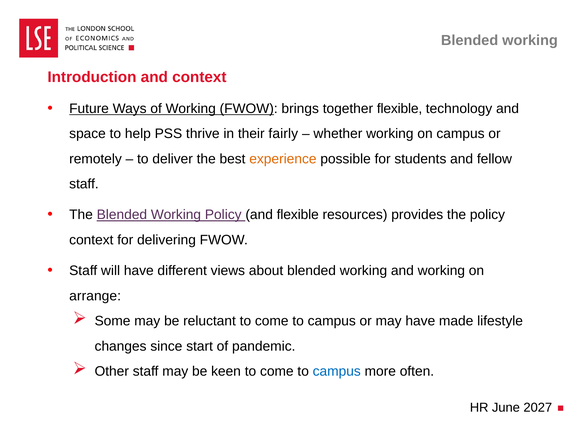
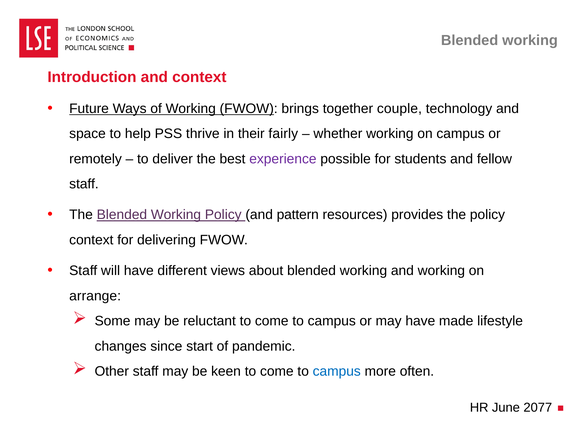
together flexible: flexible -> couple
experience colour: orange -> purple
and flexible: flexible -> pattern
2027: 2027 -> 2077
